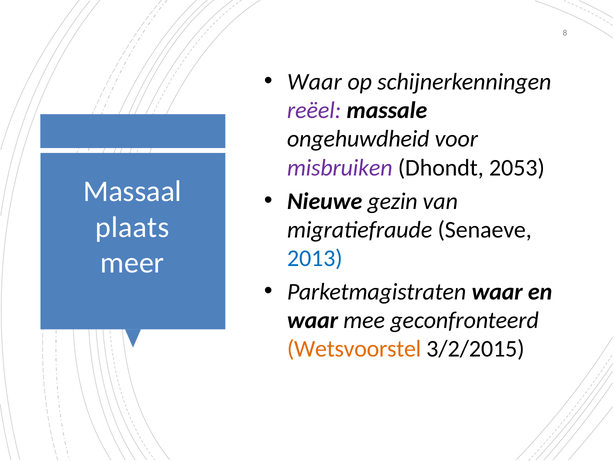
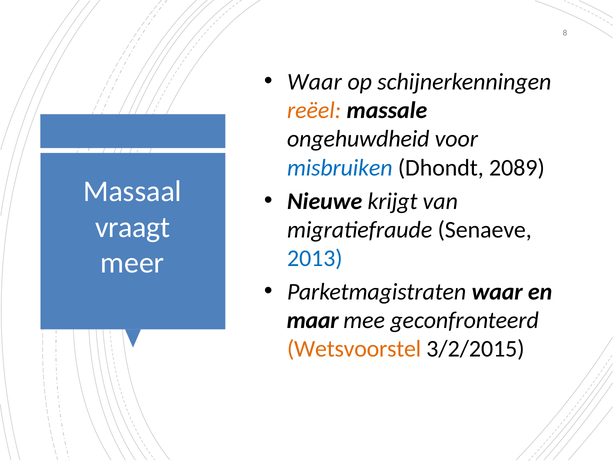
reëel colour: purple -> orange
misbruiken colour: purple -> blue
2053: 2053 -> 2089
gezin: gezin -> krijgt
plaats: plaats -> vraagt
waar at (313, 320): waar -> maar
